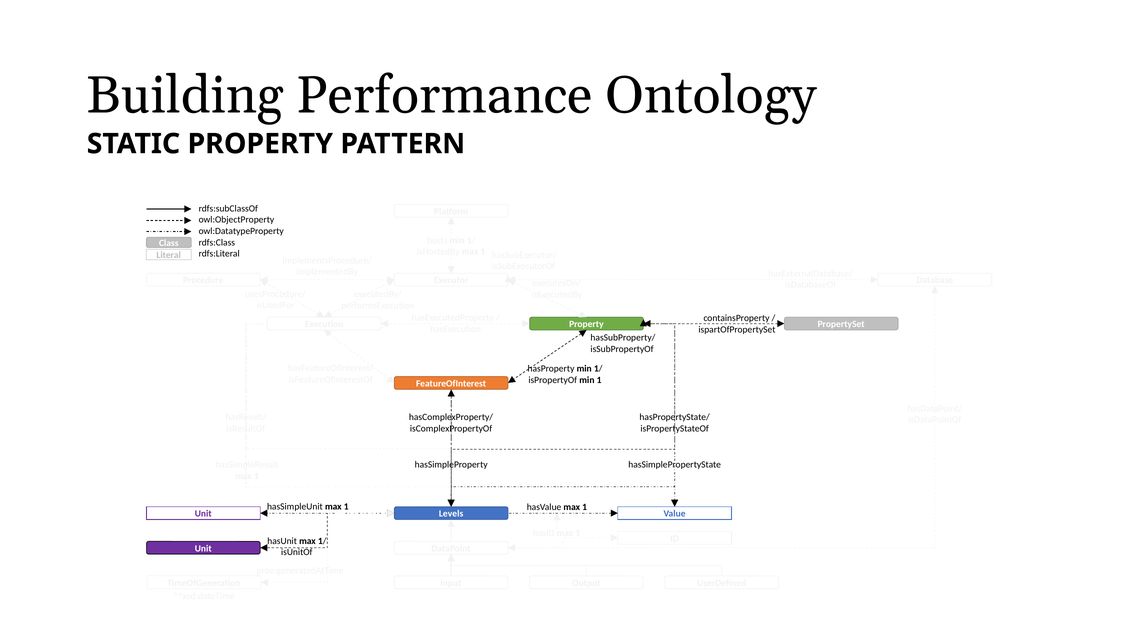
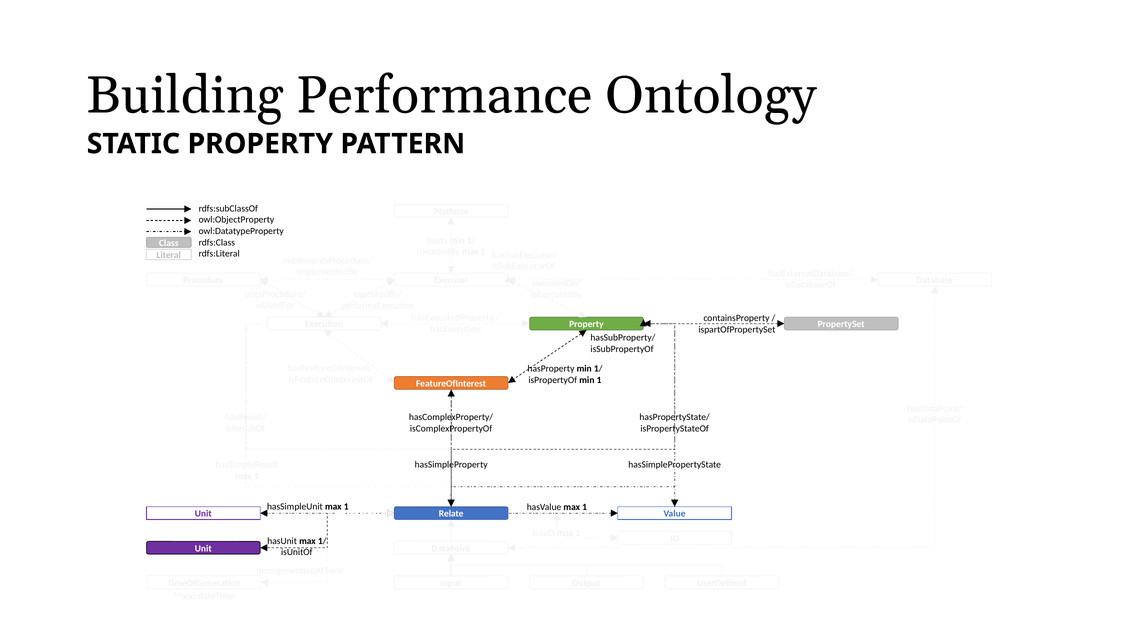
Levels: Levels -> Relate
